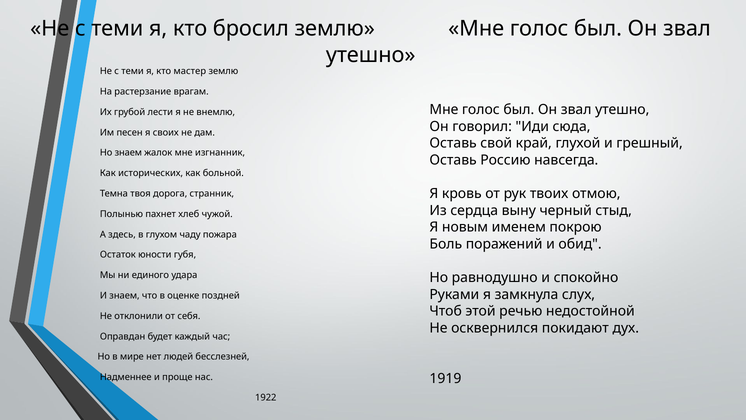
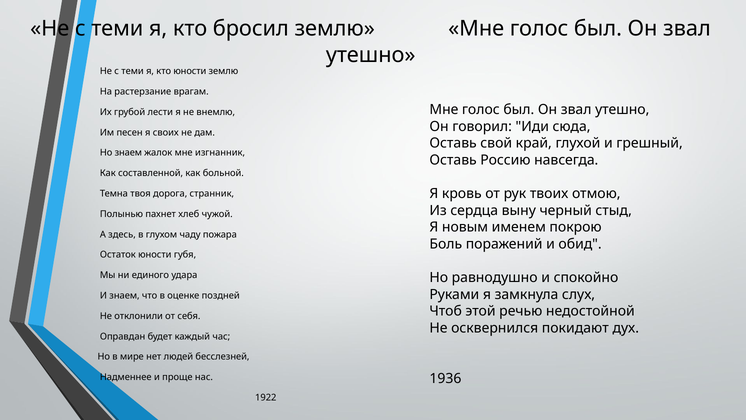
кто мастер: мастер -> юности
исторических: исторических -> составленной
1919: 1919 -> 1936
